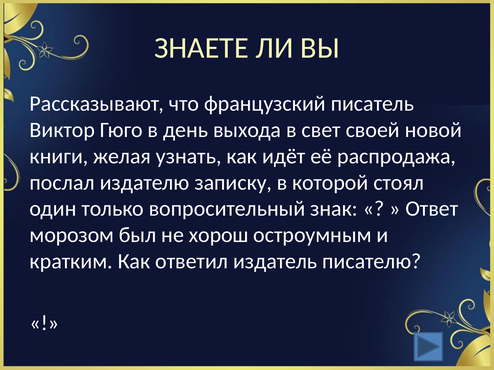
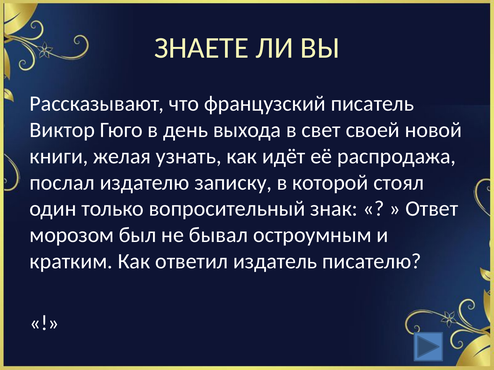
хорош: хорош -> бывал
